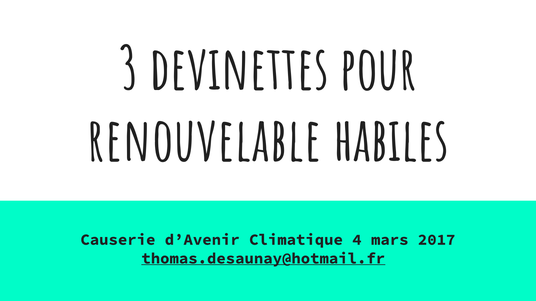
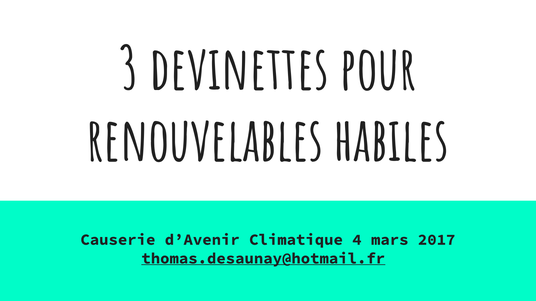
renouvelable: renouvelable -> renouvelables
